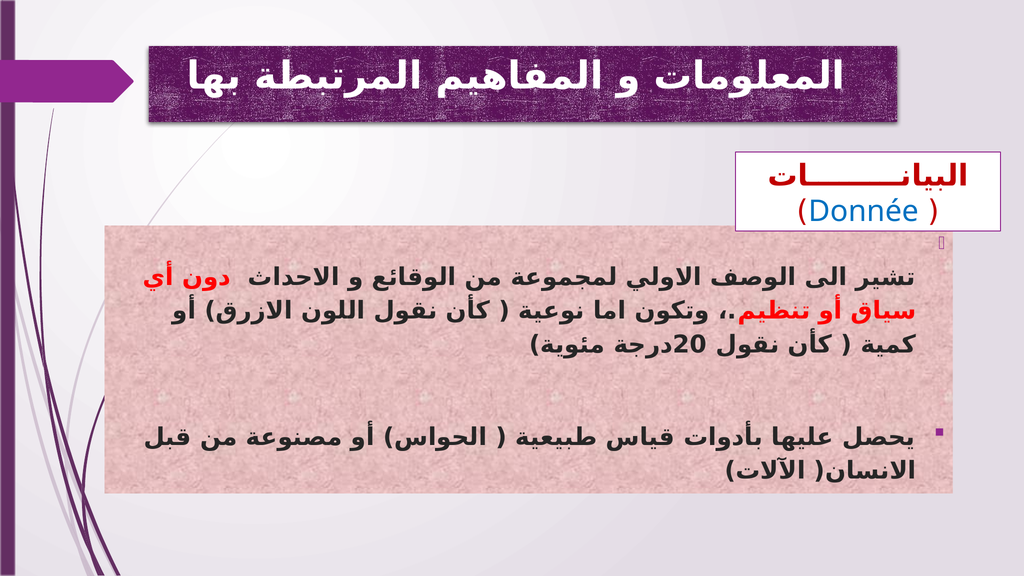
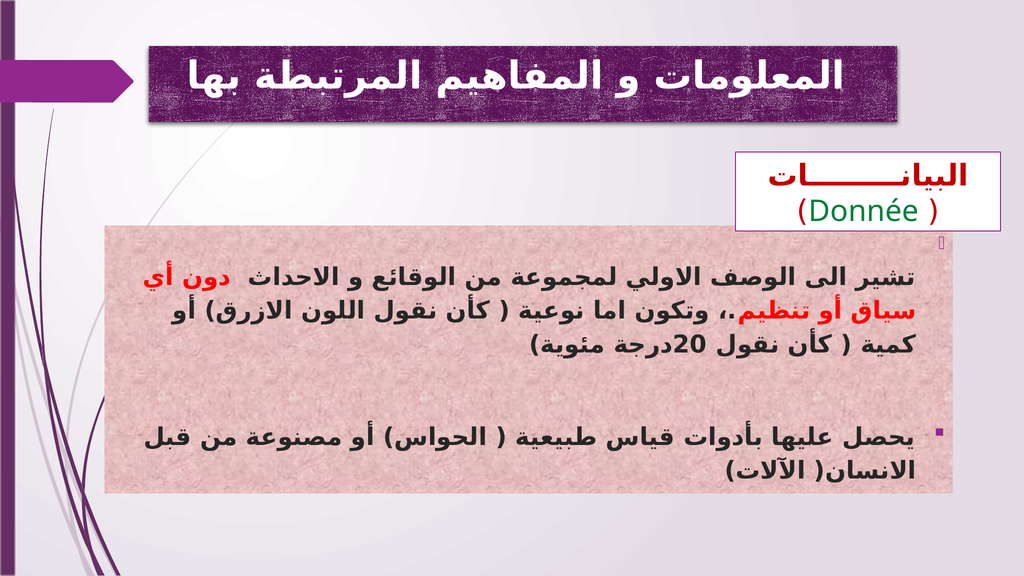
Donnée colour: blue -> green
